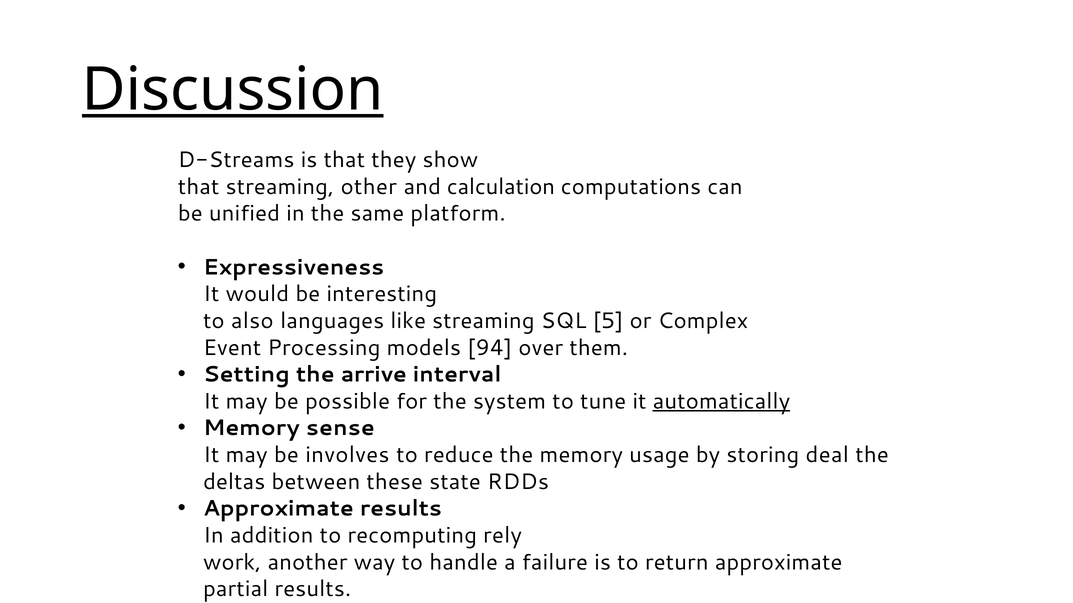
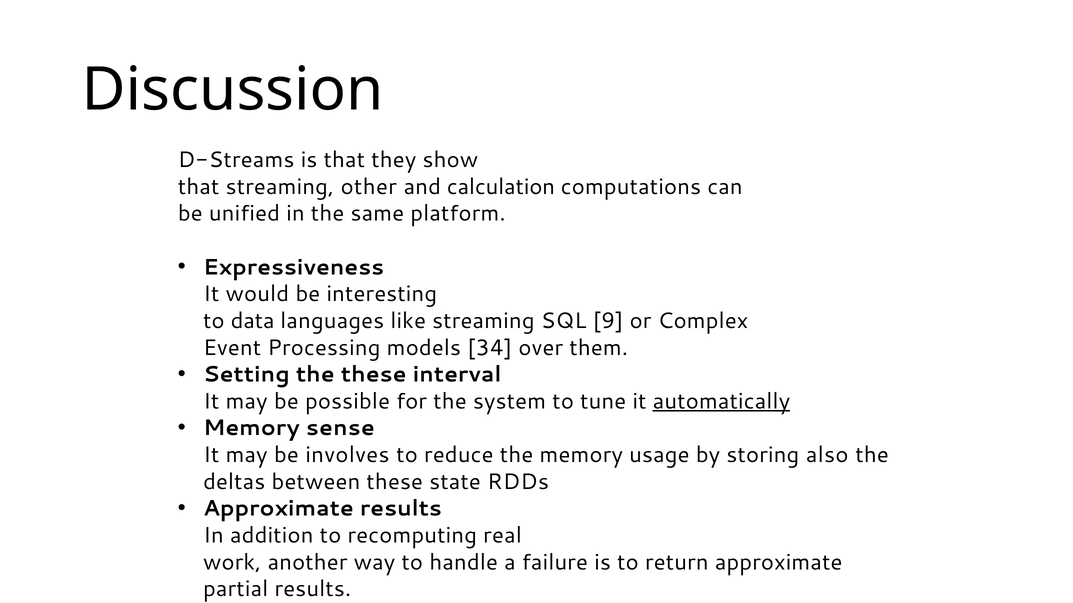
Discussion underline: present -> none
also: also -> data
5: 5 -> 9
94: 94 -> 34
the arrive: arrive -> these
deal: deal -> also
rely: rely -> real
